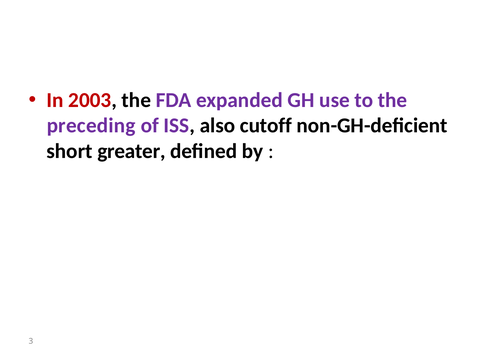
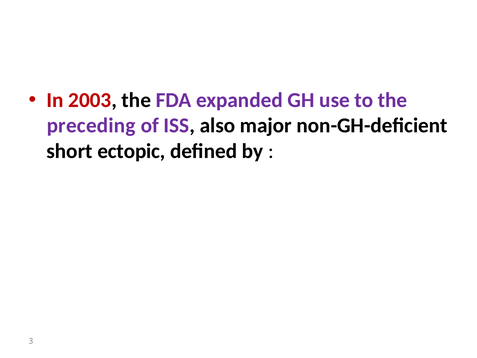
cutoff: cutoff -> major
greater: greater -> ectopic
